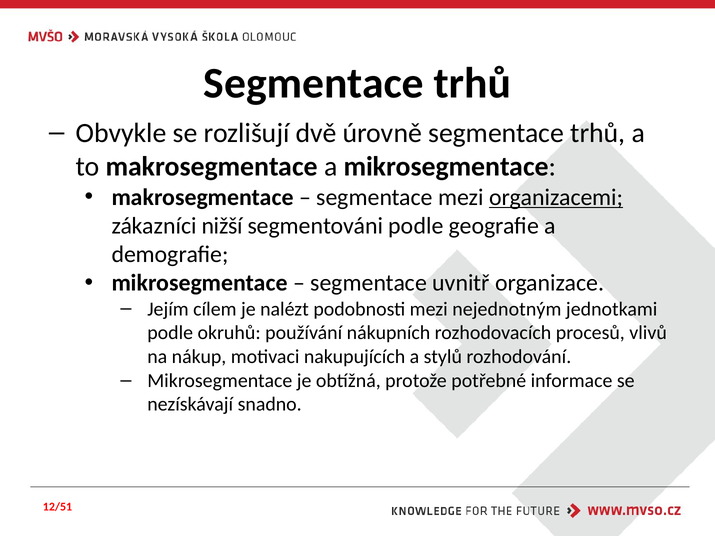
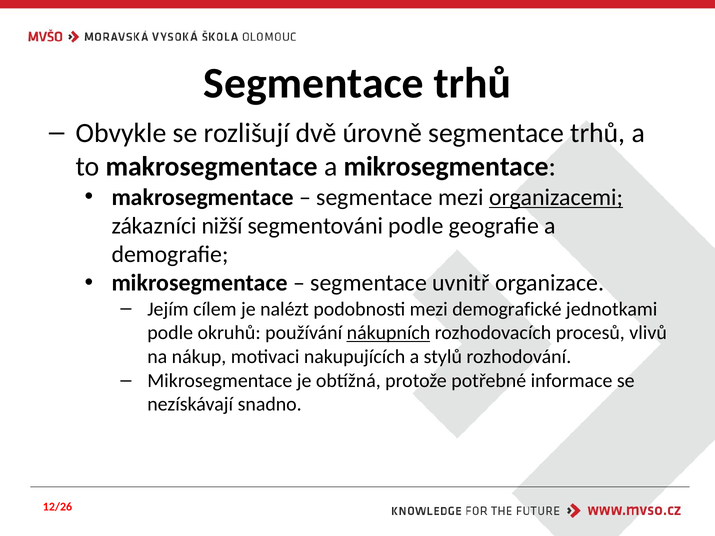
nejednotným: nejednotným -> demografické
nákupních underline: none -> present
12/51: 12/51 -> 12/26
